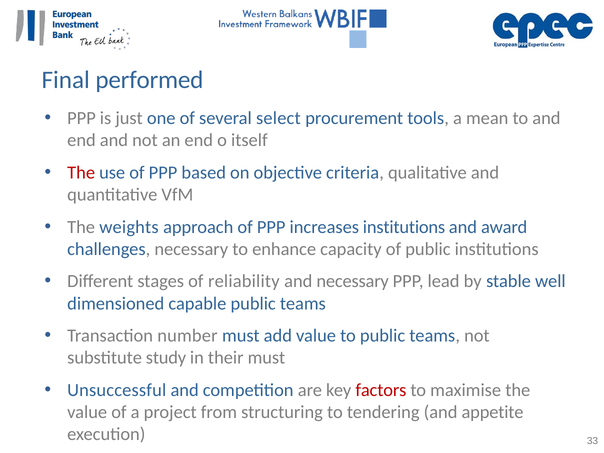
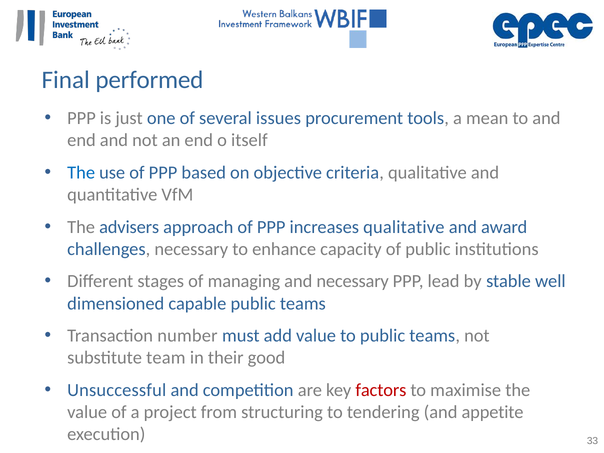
select: select -> issues
The at (81, 173) colour: red -> blue
weights: weights -> advisers
increases institutions: institutions -> qualitative
reliability: reliability -> managing
study: study -> team
their must: must -> good
